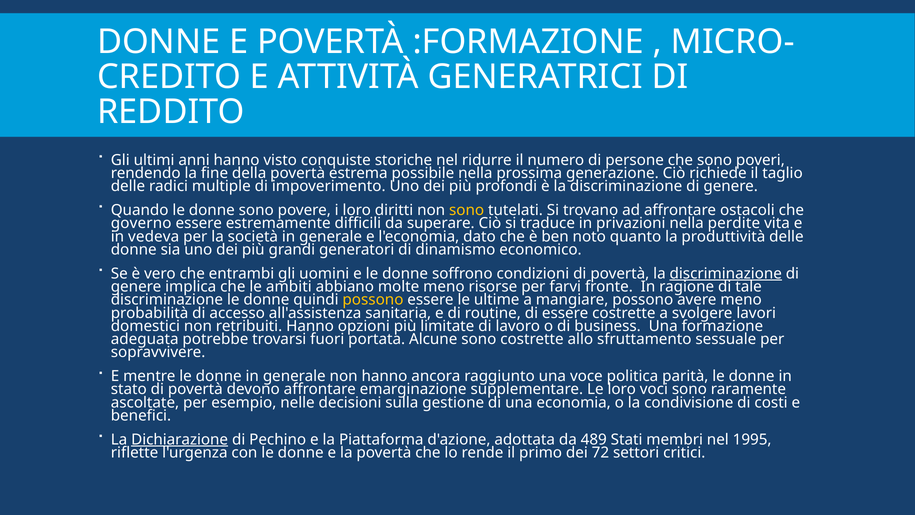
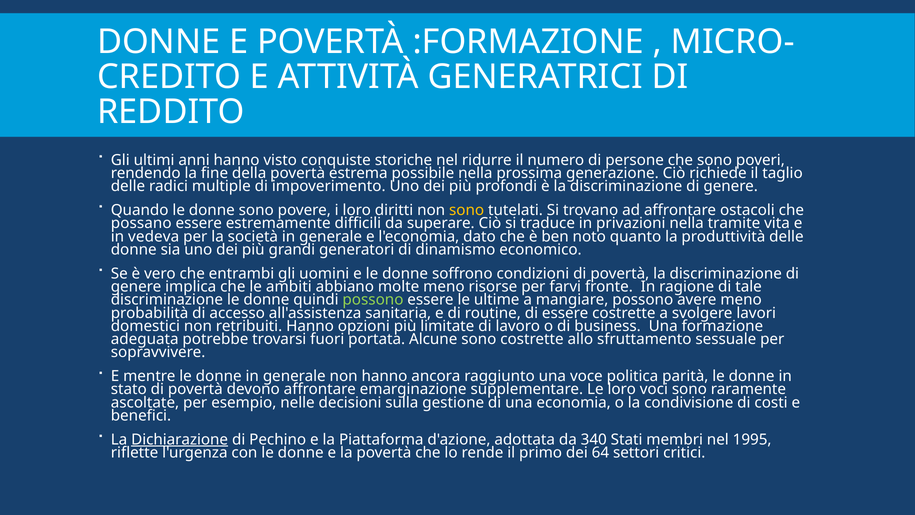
governo: governo -> possano
perdite: perdite -> tramite
discriminazione at (726, 273) underline: present -> none
possono at (373, 300) colour: yellow -> light green
489: 489 -> 340
72: 72 -> 64
